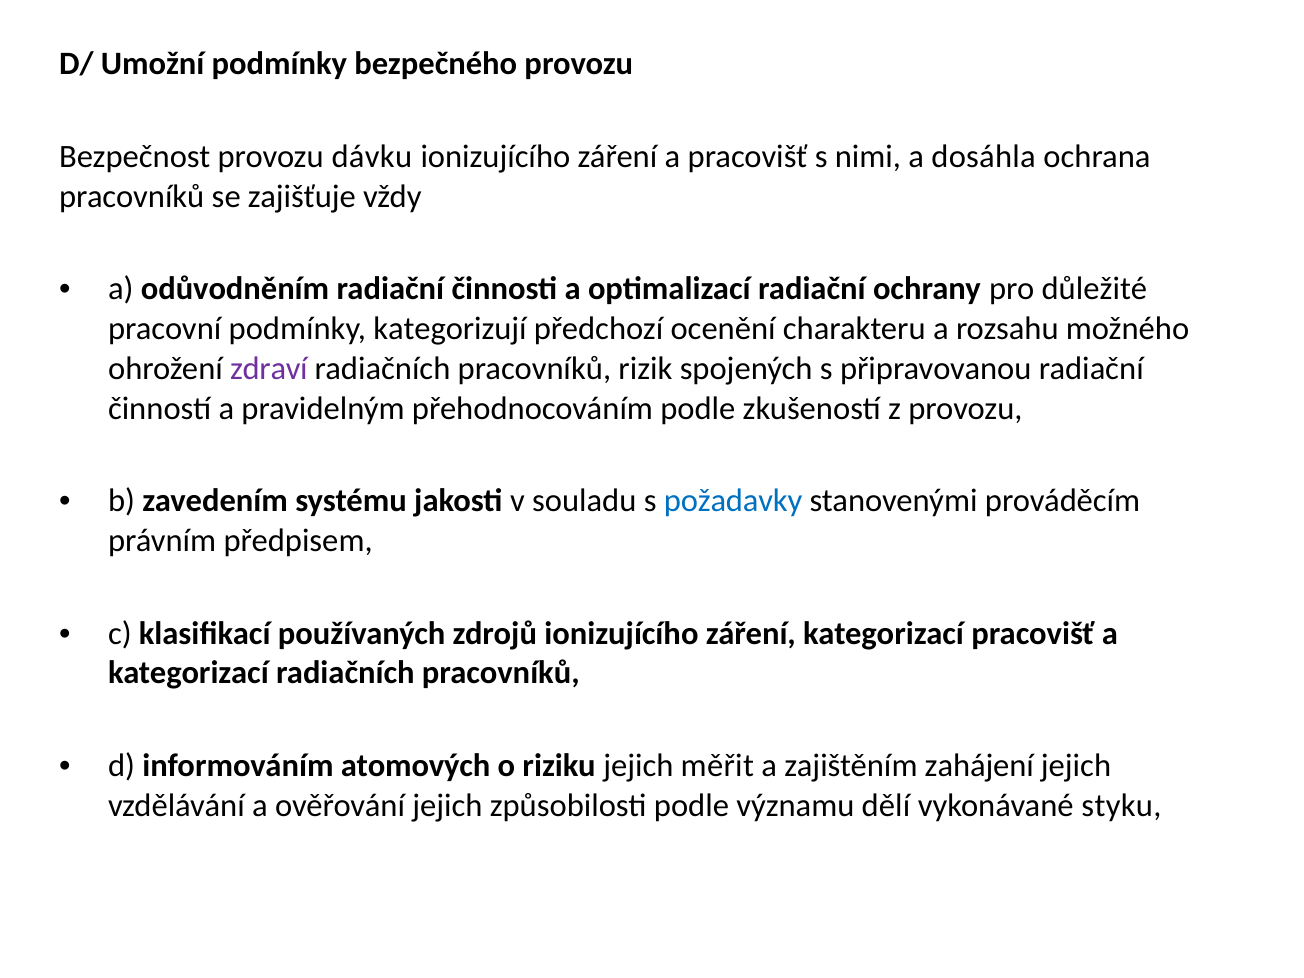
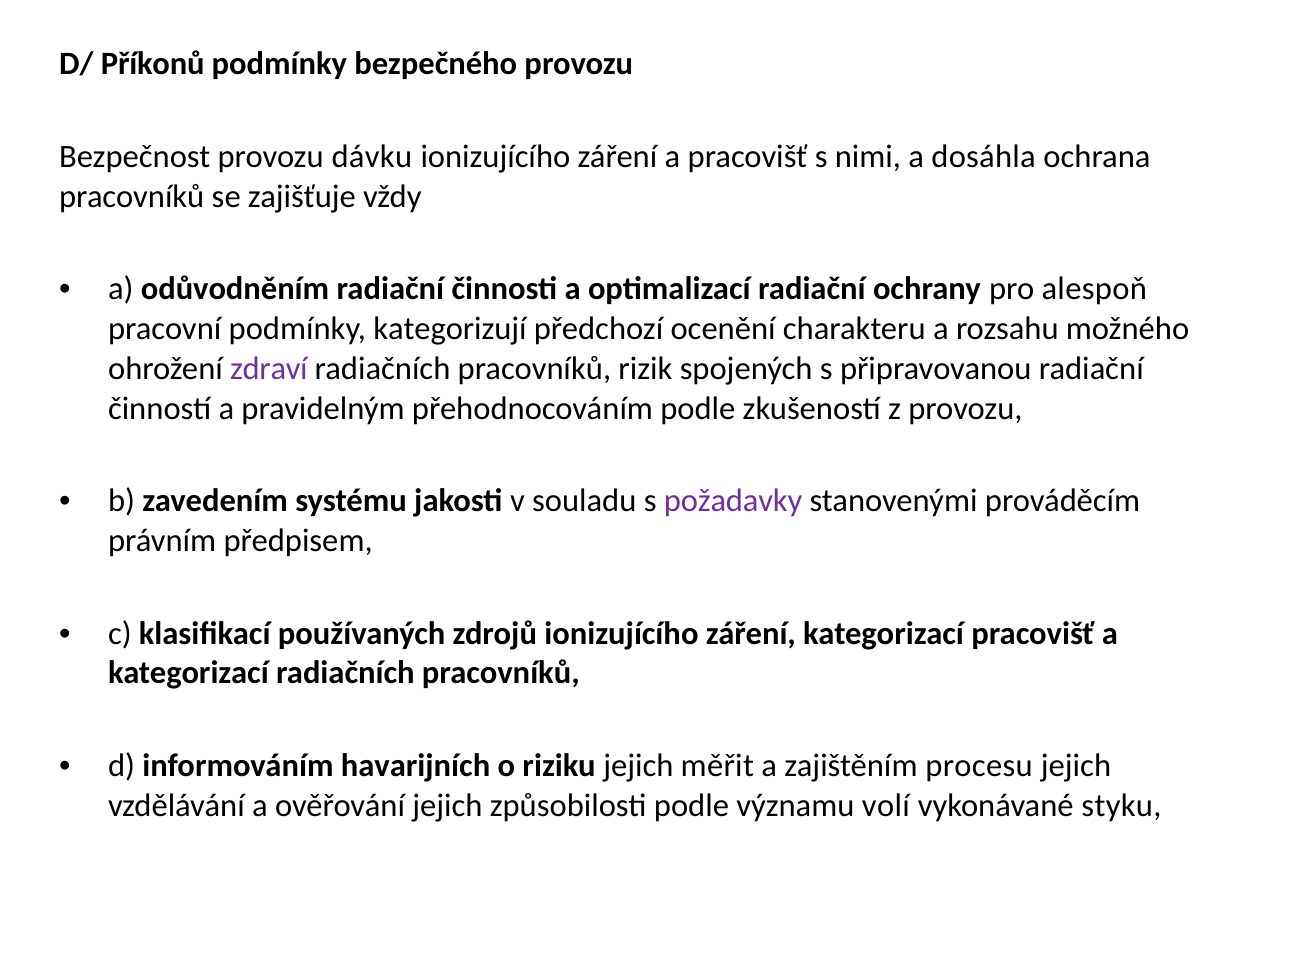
Umožní: Umožní -> Příkonů
důležité: důležité -> alespoň
požadavky colour: blue -> purple
atomových: atomových -> havarijních
zahájení: zahájení -> procesu
dělí: dělí -> volí
